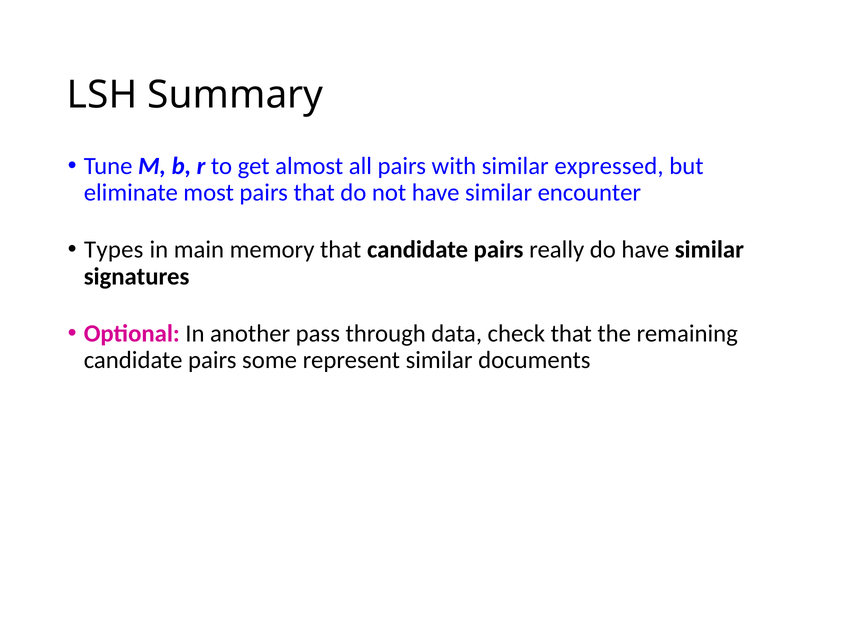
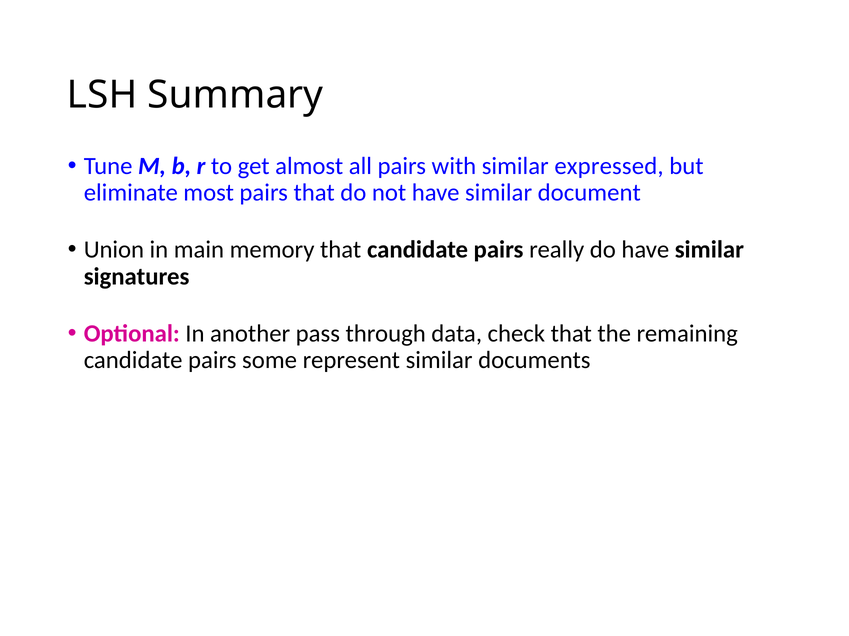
encounter: encounter -> document
Types: Types -> Union
